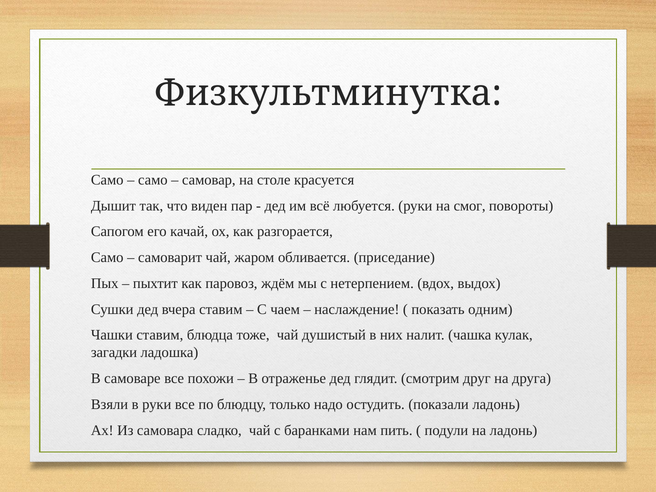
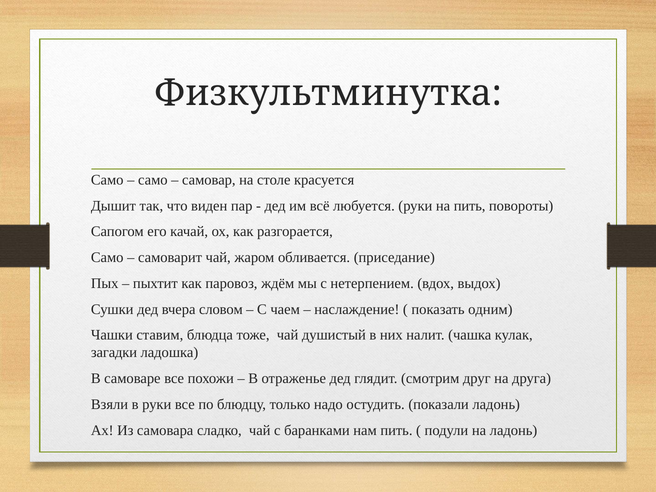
на смог: смог -> пить
вчера ставим: ставим -> словом
